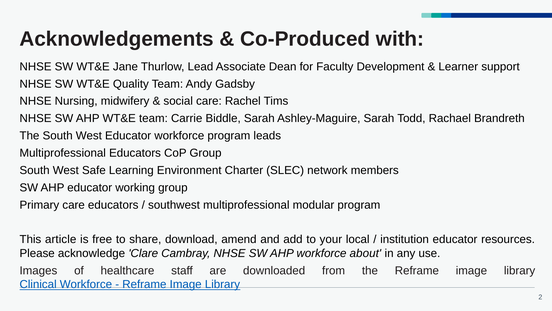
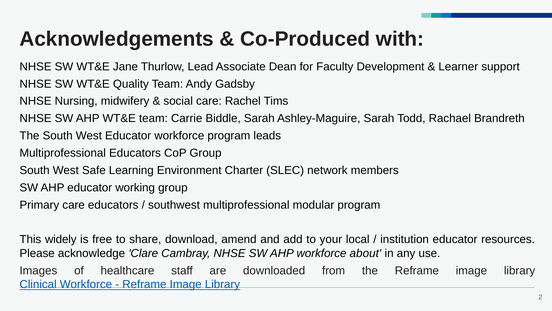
article: article -> widely
